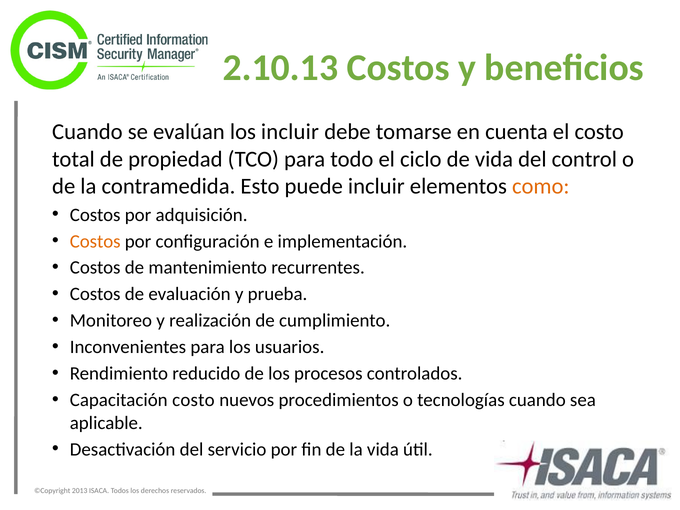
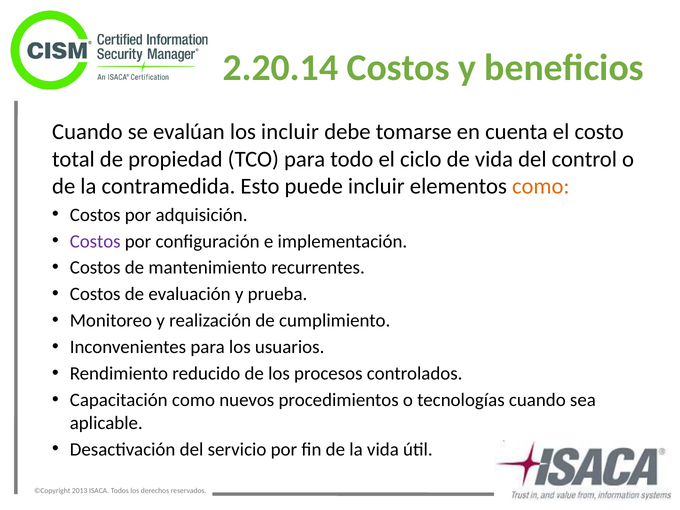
2.10.13: 2.10.13 -> 2.20.14
Costos at (95, 241) colour: orange -> purple
Capacitación costo: costo -> como
